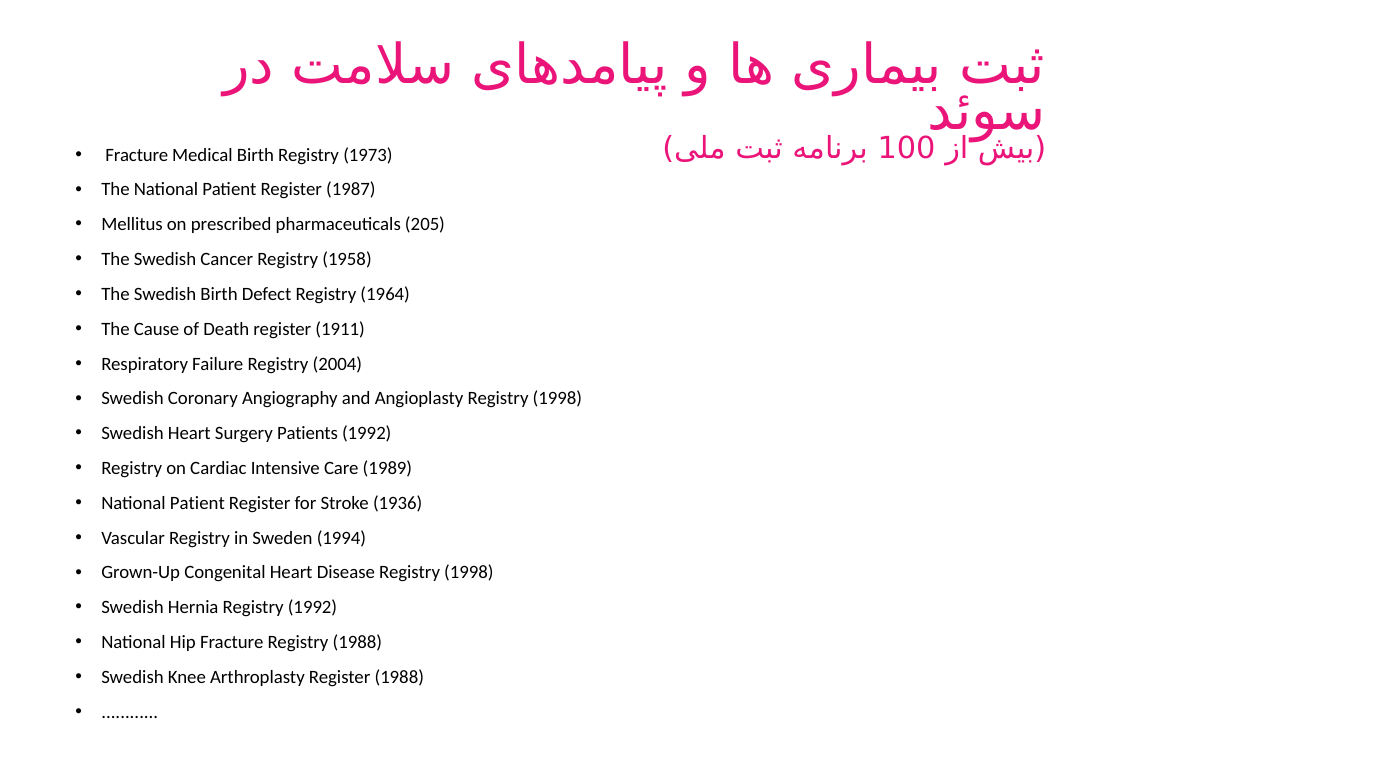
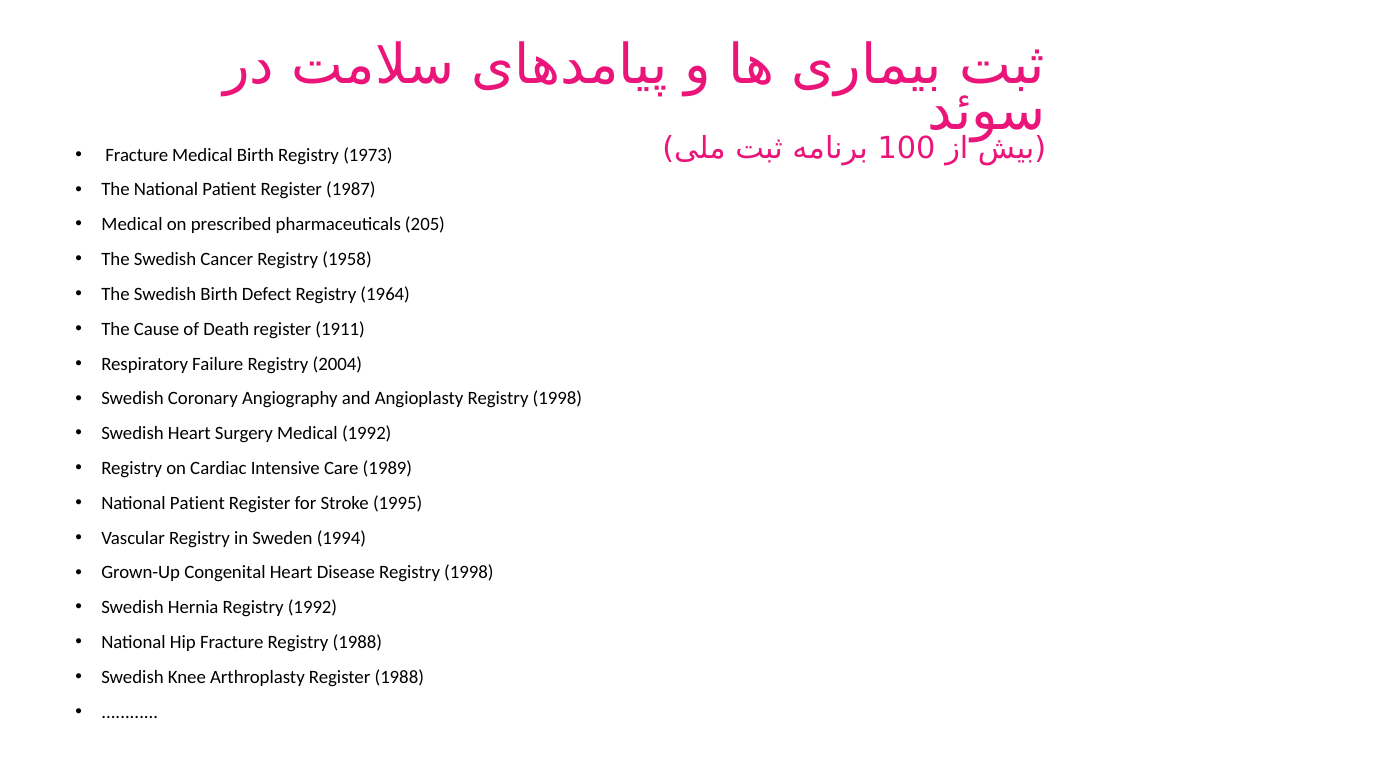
Mellitus at (132, 225): Mellitus -> Medical
Surgery Patients: Patients -> Medical
1936: 1936 -> 1995
